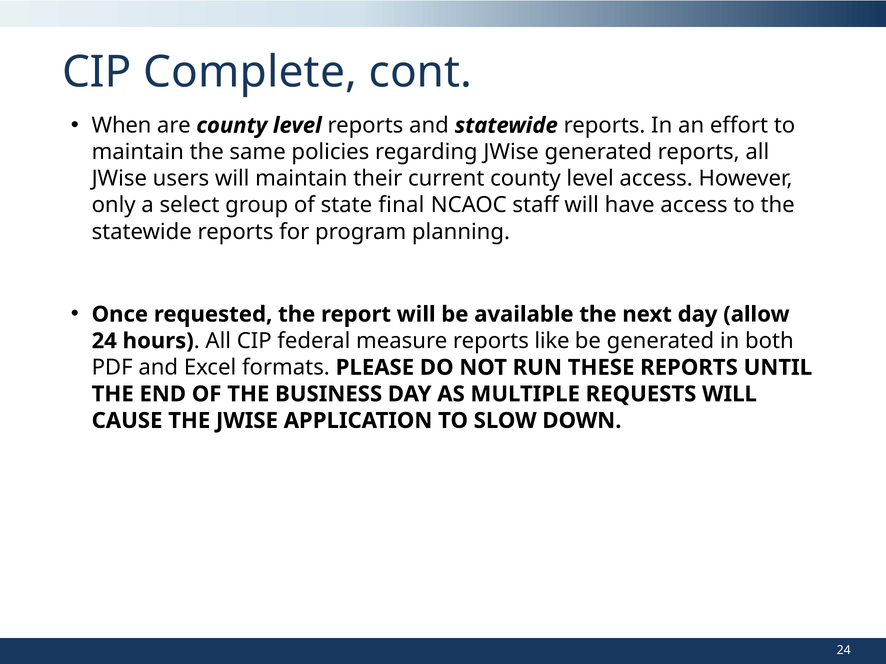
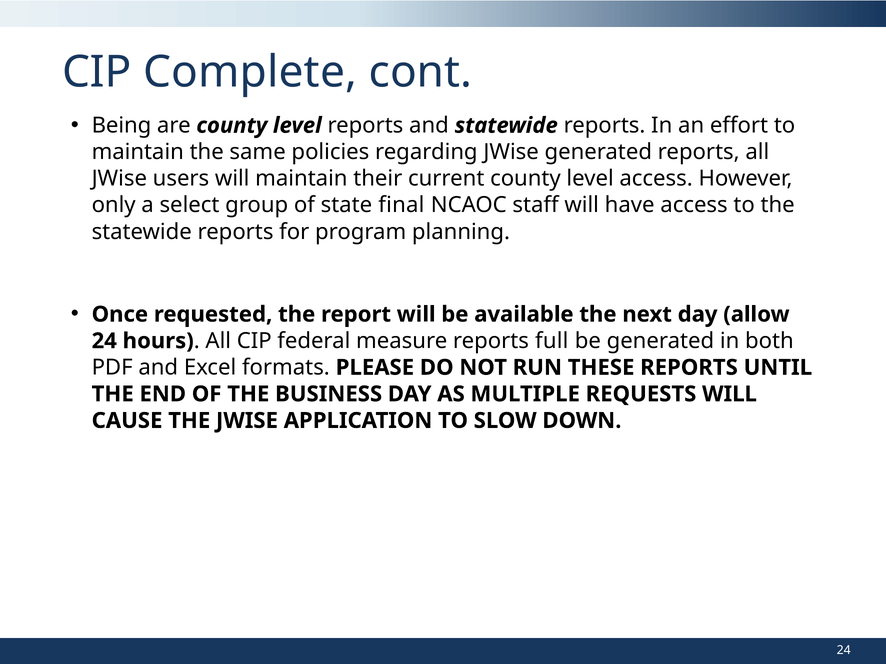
When: When -> Being
like: like -> full
